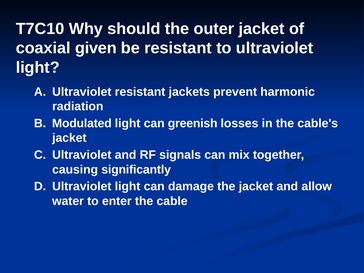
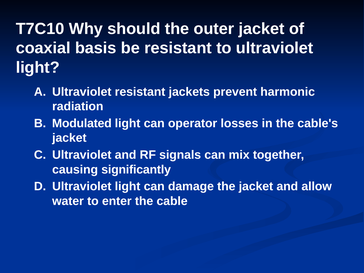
given: given -> basis
greenish: greenish -> operator
